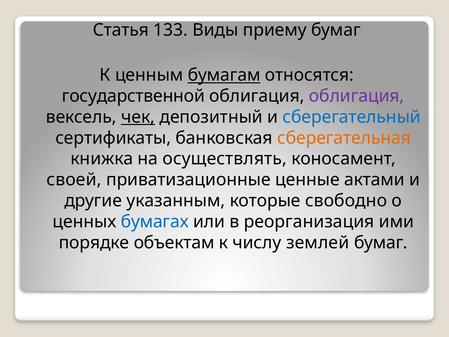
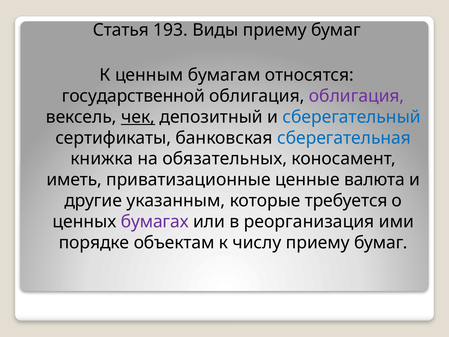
133: 133 -> 193
бумагам underline: present -> none
сберегательная colour: orange -> blue
осуществлять: осуществлять -> обязательных
своей: своей -> иметь
актами: актами -> валюта
свободно: свободно -> требуется
бумагах colour: blue -> purple
числу землей: землей -> приему
